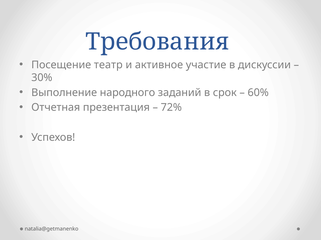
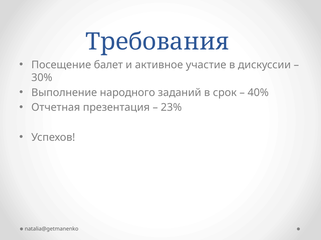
театр: театр -> балет
60%: 60% -> 40%
72%: 72% -> 23%
